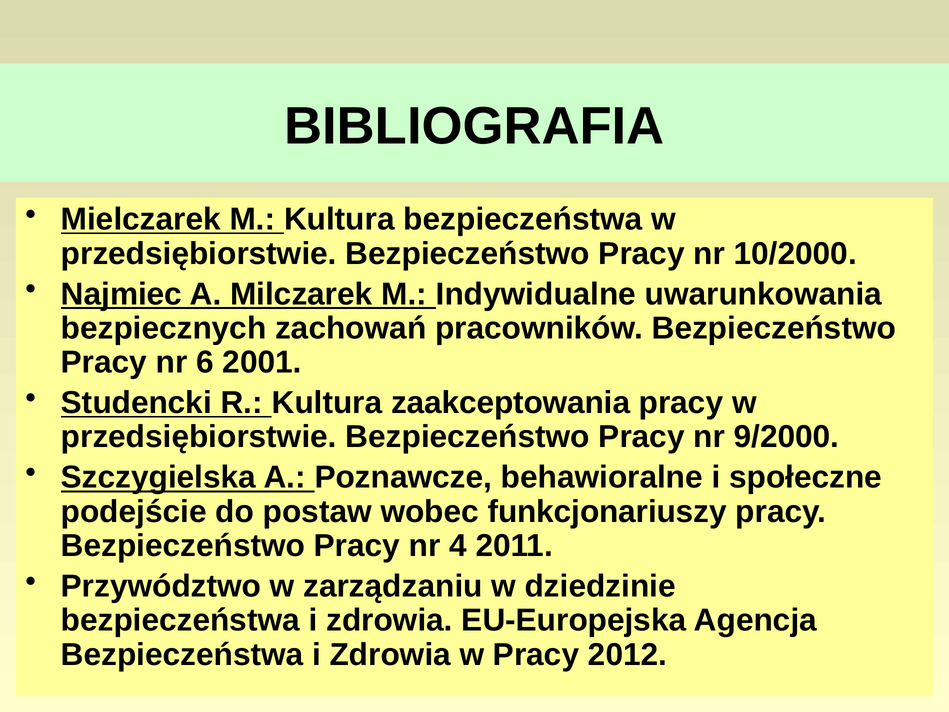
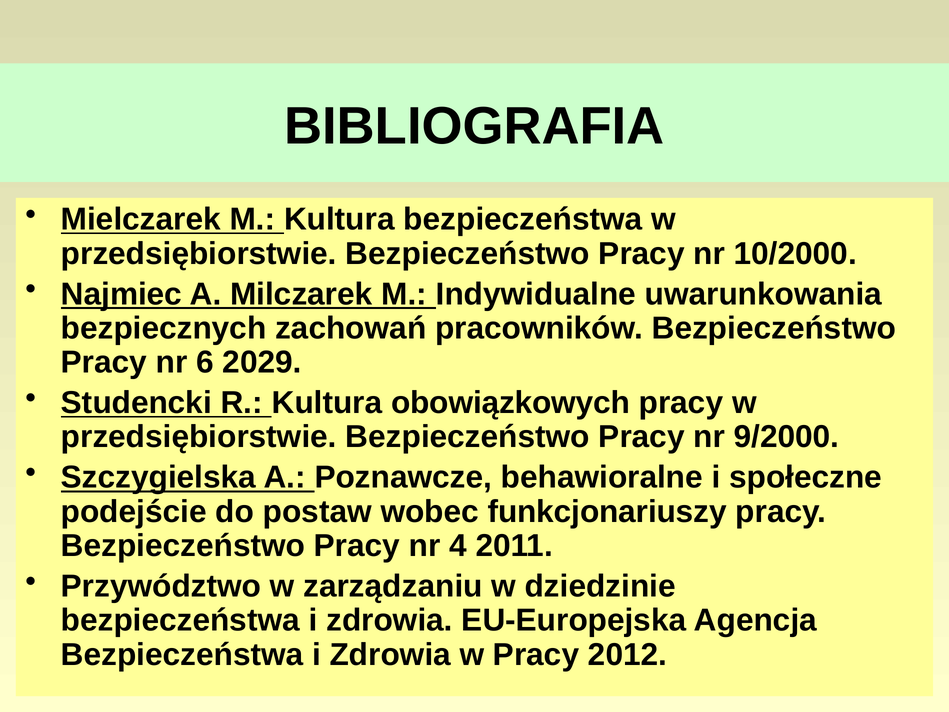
2001: 2001 -> 2029
zaakceptowania: zaakceptowania -> obowiązkowych
